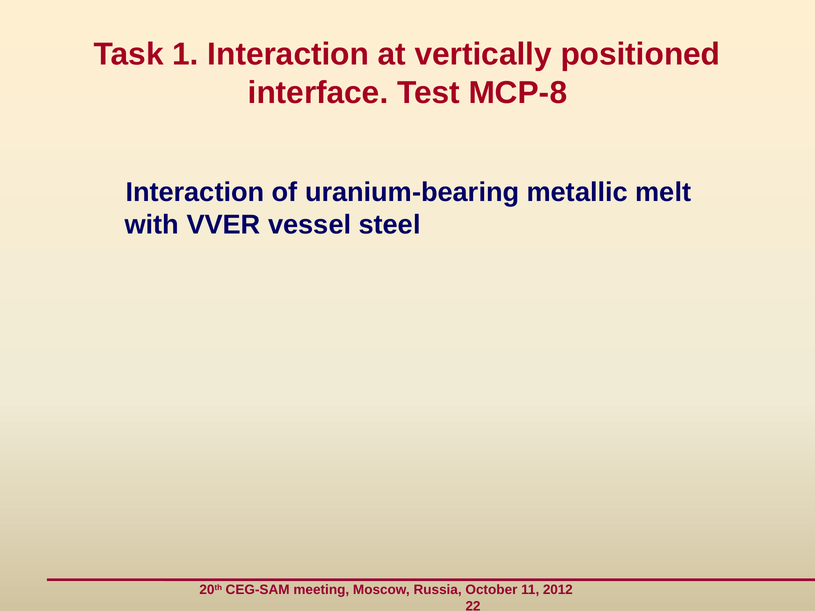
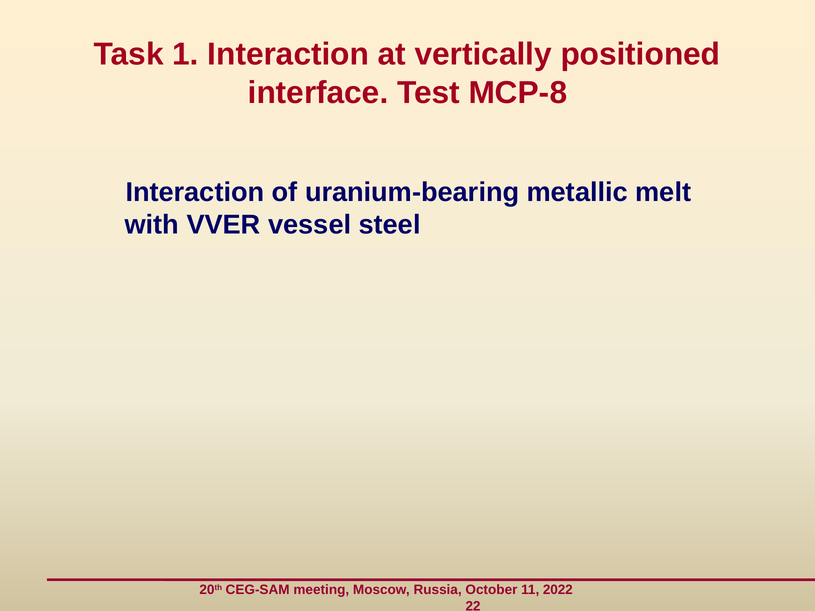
2012: 2012 -> 2022
